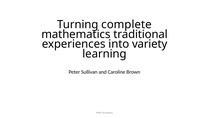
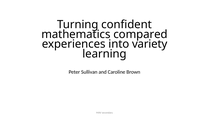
complete: complete -> confident
traditional: traditional -> compared
